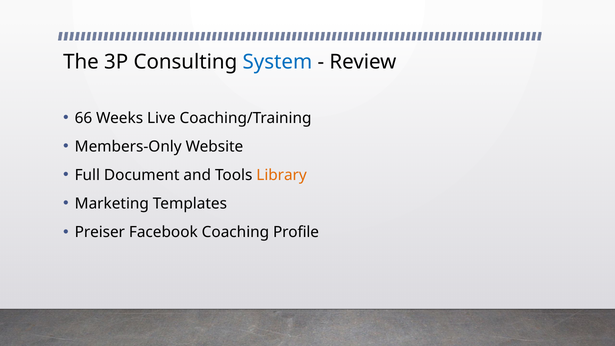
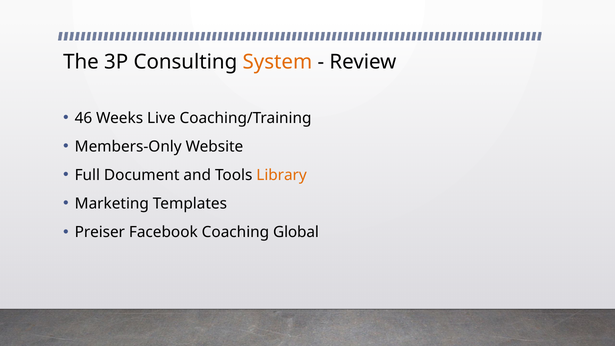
System colour: blue -> orange
66: 66 -> 46
Profile: Profile -> Global
